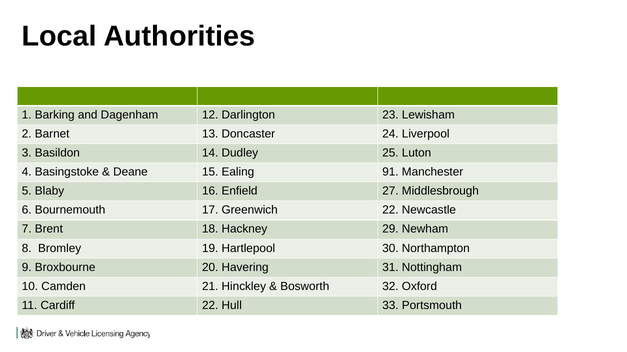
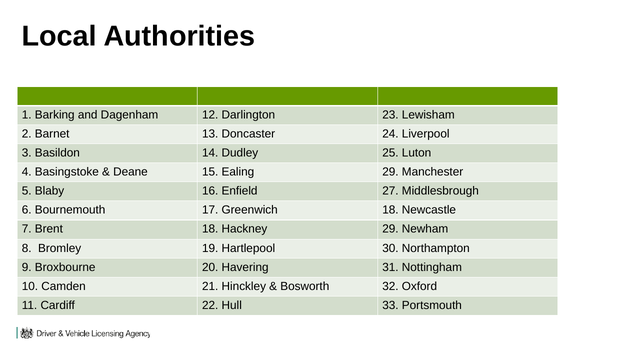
Ealing 91: 91 -> 29
Greenwich 22: 22 -> 18
